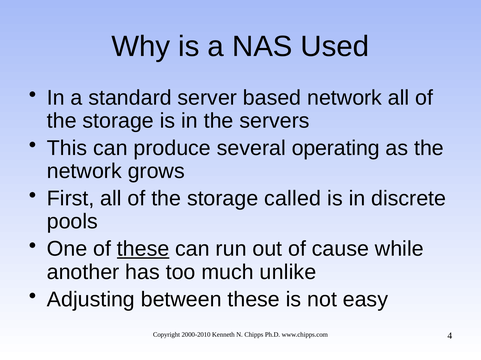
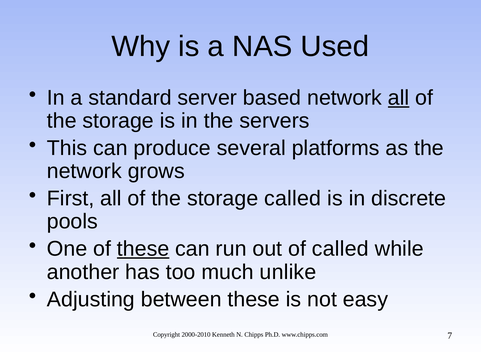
all at (399, 98) underline: none -> present
operating: operating -> platforms
of cause: cause -> called
4: 4 -> 7
